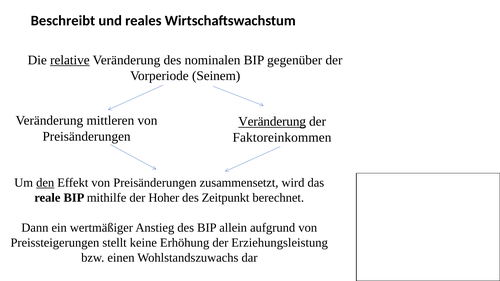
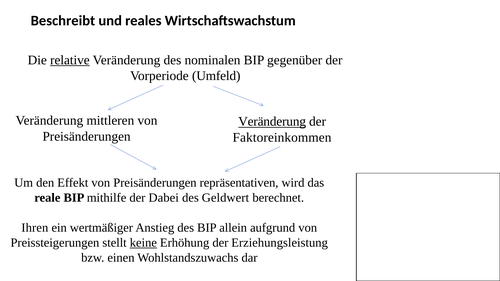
Seinem: Seinem -> Umfeld
den underline: present -> none
zusammensetzt: zusammensetzt -> repräsentativen
Hoher: Hoher -> Dabei
Zeitpunkt: Zeitpunkt -> Geldwert
Dann: Dann -> Ihren
keine underline: none -> present
